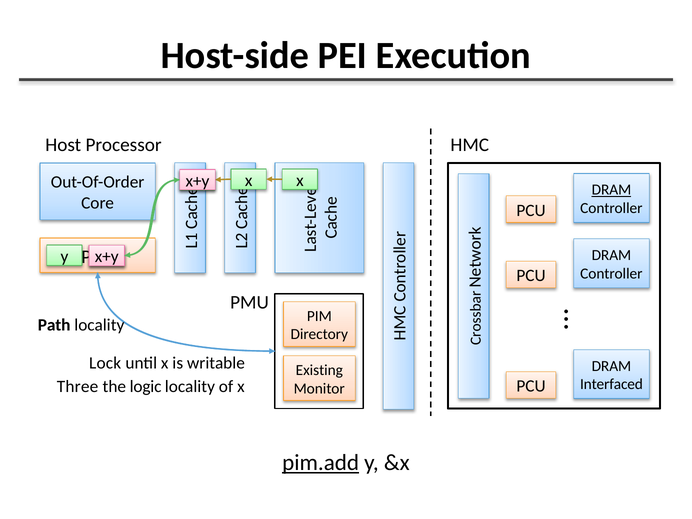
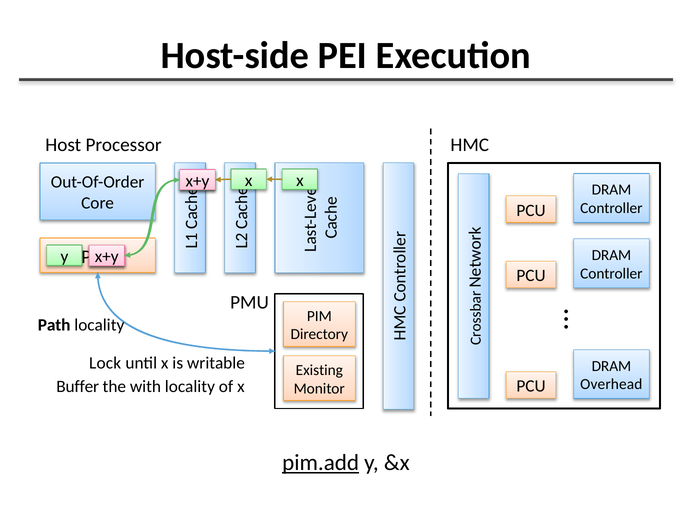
DRAM at (611, 190) underline: present -> none
Interfaced: Interfaced -> Overhead
Three: Three -> Buffer
logic: logic -> with
